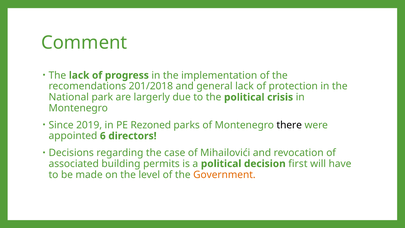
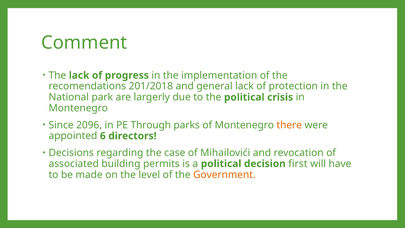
2019: 2019 -> 2096
Rezoned: Rezoned -> Through
there colour: black -> orange
